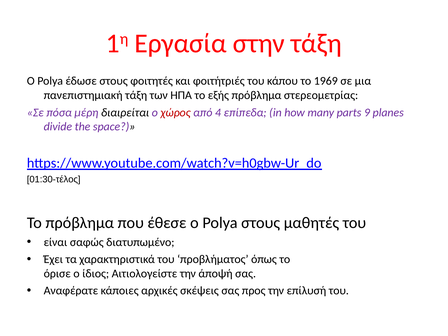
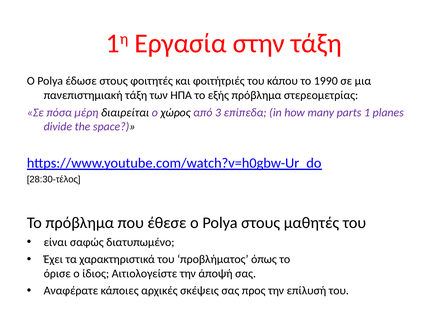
1969: 1969 -> 1990
χώρος colour: red -> black
4: 4 -> 3
9: 9 -> 1
01:30-τέλος: 01:30-τέλος -> 28:30-τέλος
